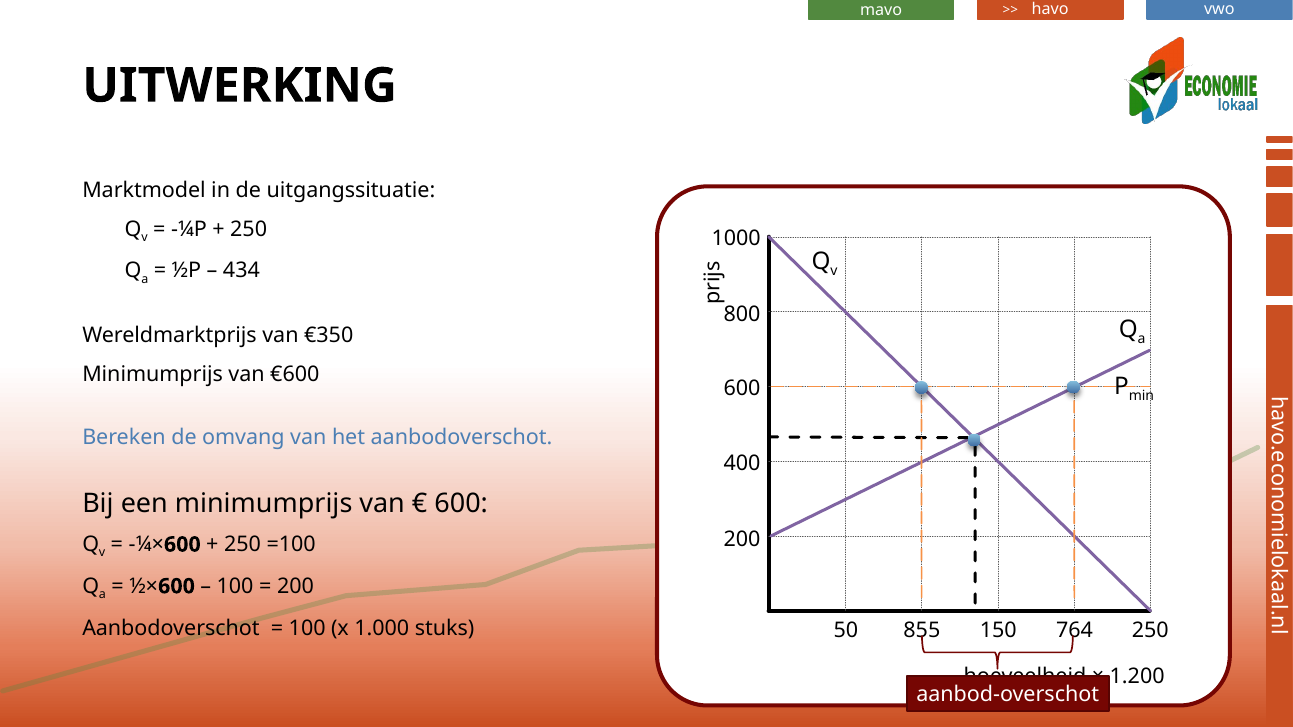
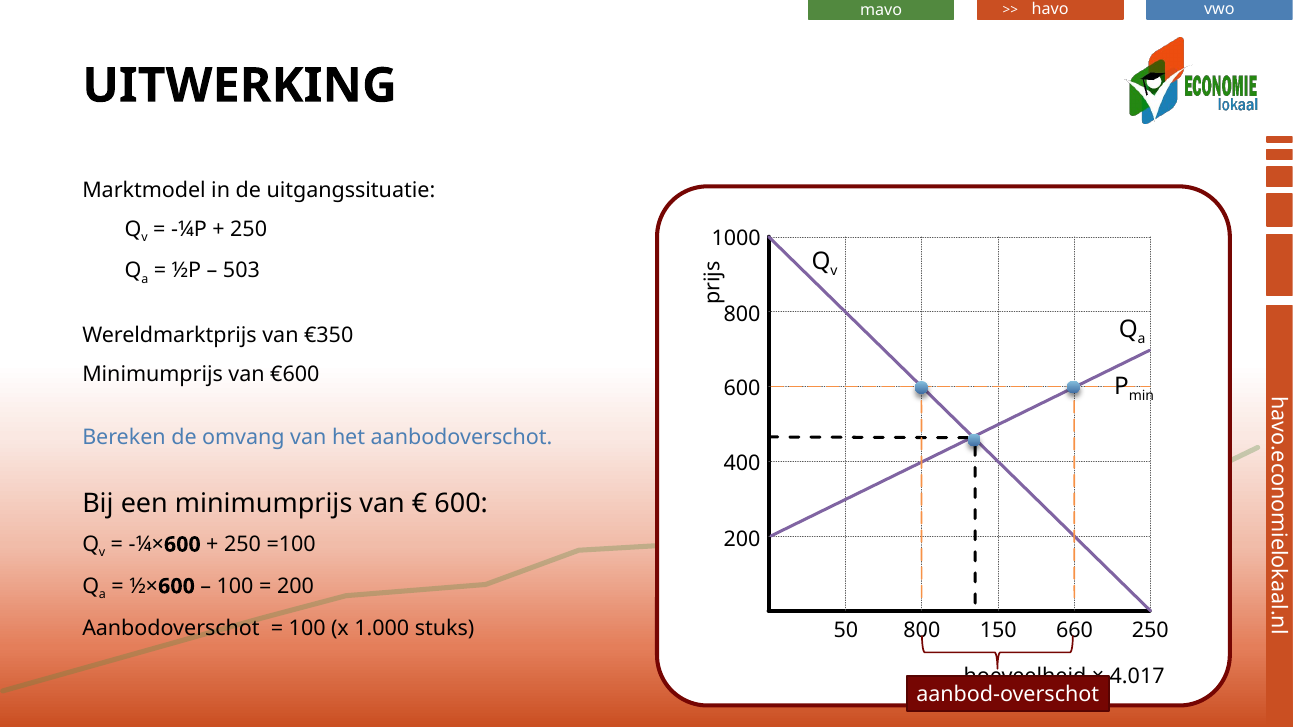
434: 434 -> 503
50 855: 855 -> 800
764: 764 -> 660
1.200: 1.200 -> 4.017
